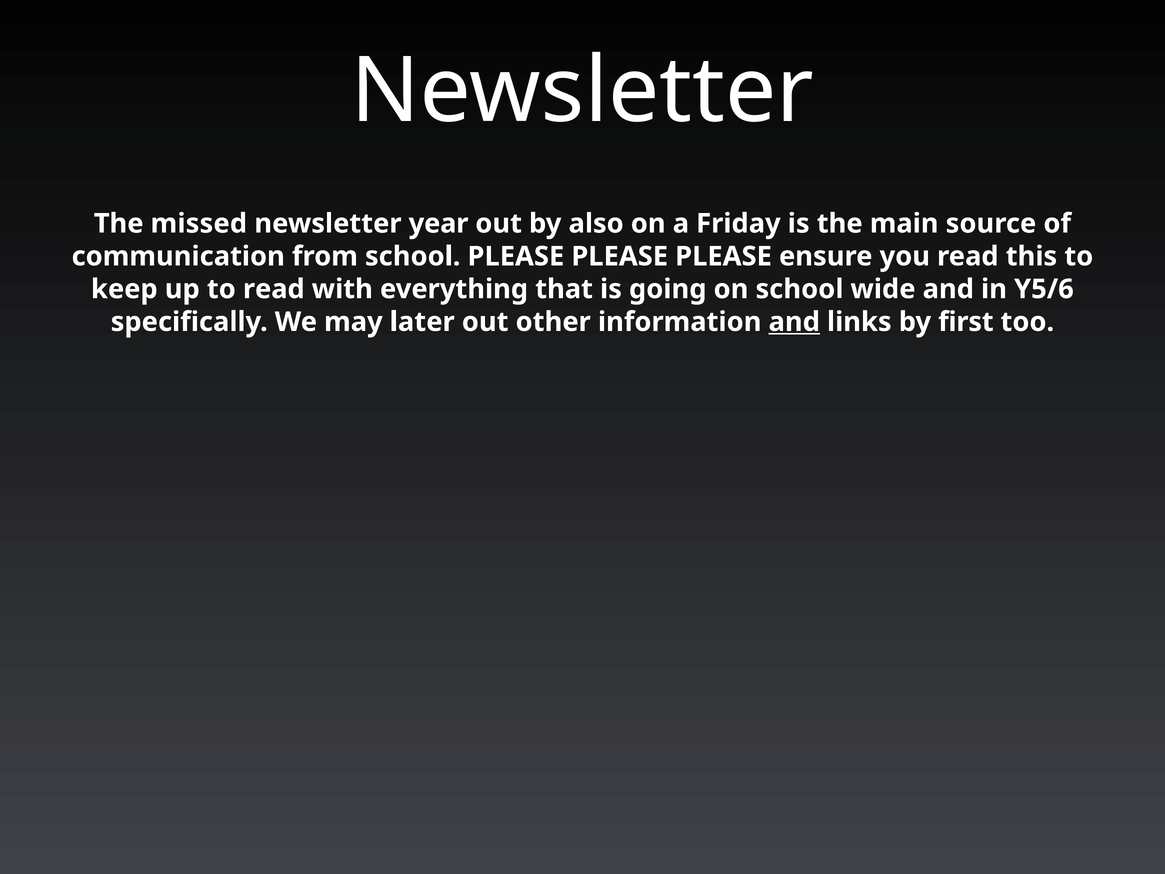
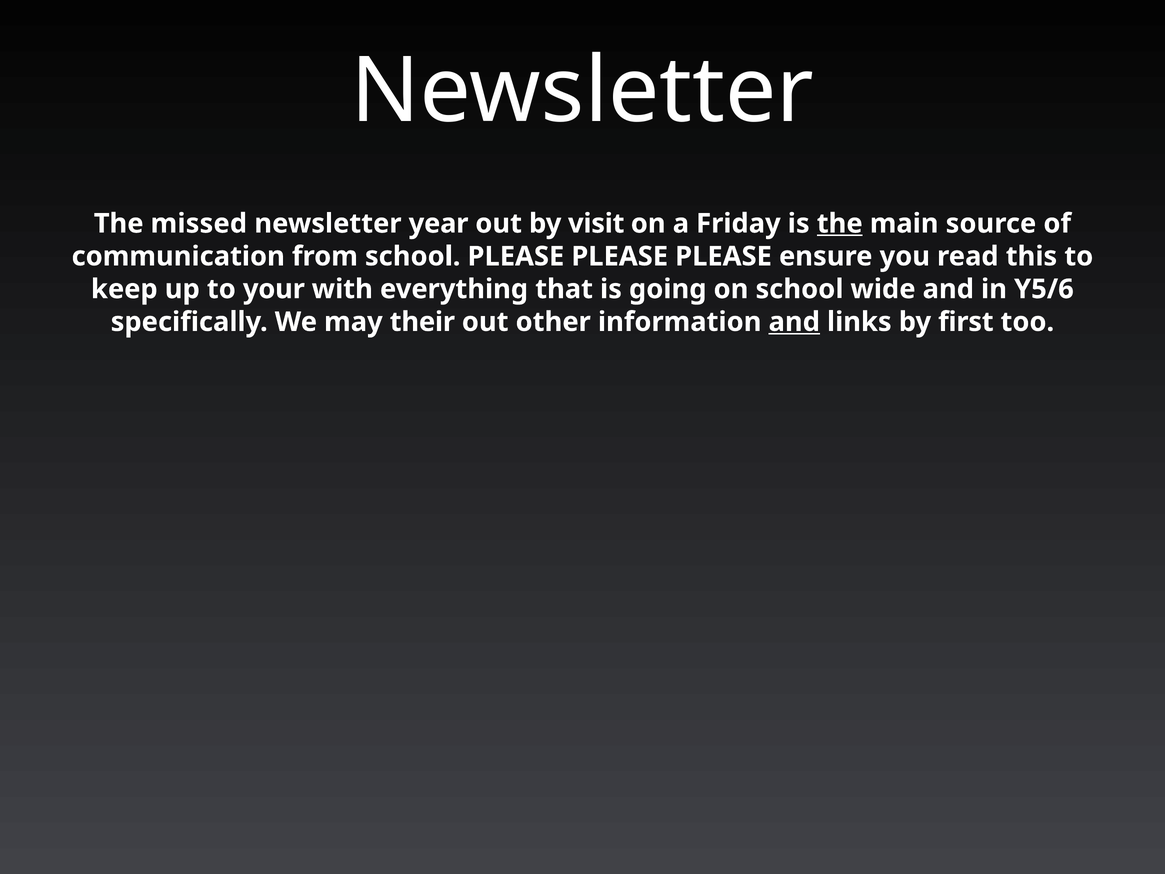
also: also -> visit
the at (840, 224) underline: none -> present
to read: read -> your
later: later -> their
